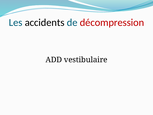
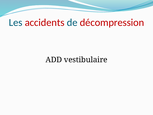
accidents colour: black -> red
